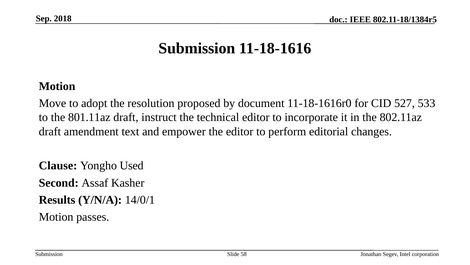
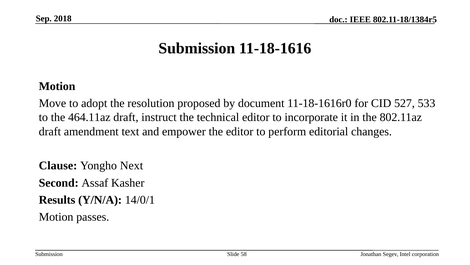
801.11az: 801.11az -> 464.11az
Used: Used -> Next
